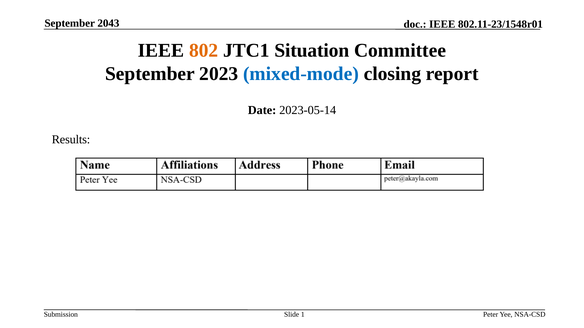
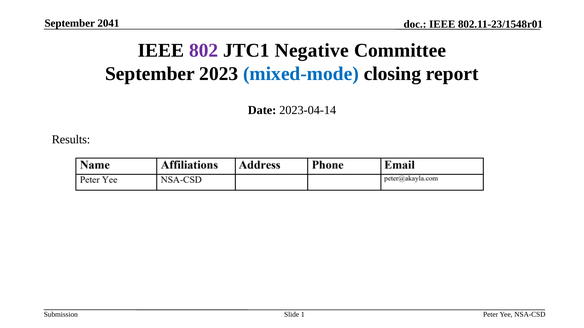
2043: 2043 -> 2041
802 colour: orange -> purple
Situation: Situation -> Negative
2023-05-14: 2023-05-14 -> 2023-04-14
